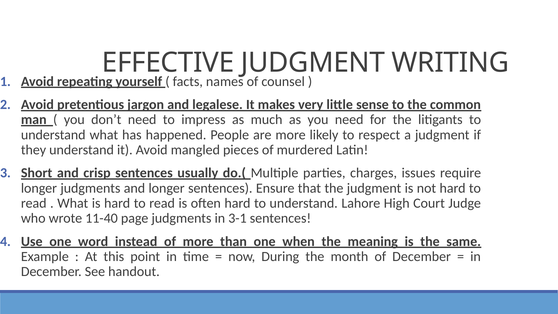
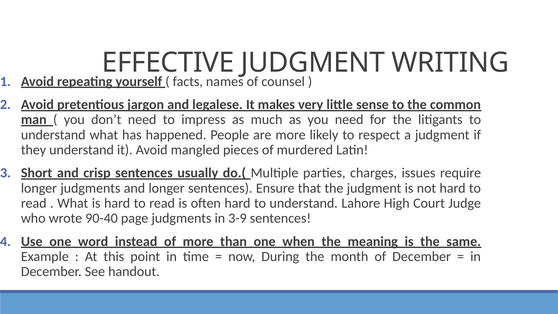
11-40: 11-40 -> 90-40
3-1: 3-1 -> 3-9
